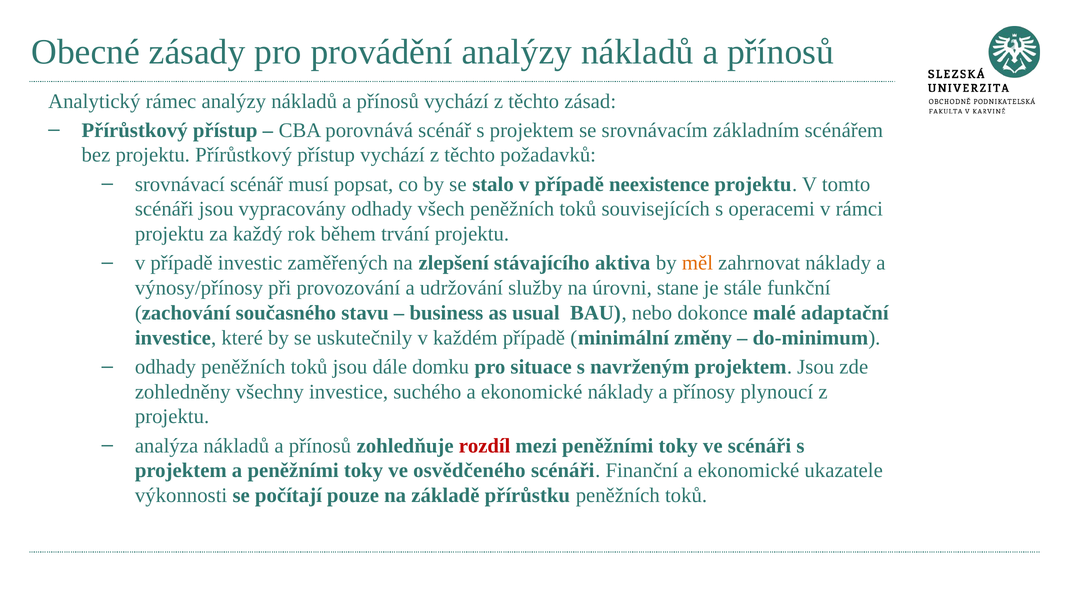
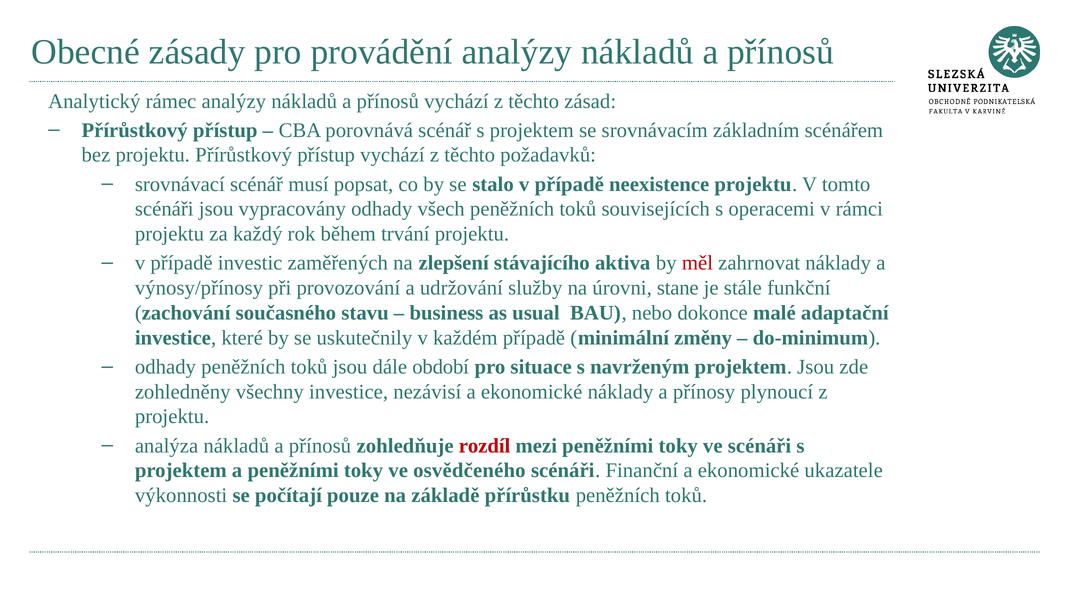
měl colour: orange -> red
domku: domku -> období
suchého: suchého -> nezávisí
